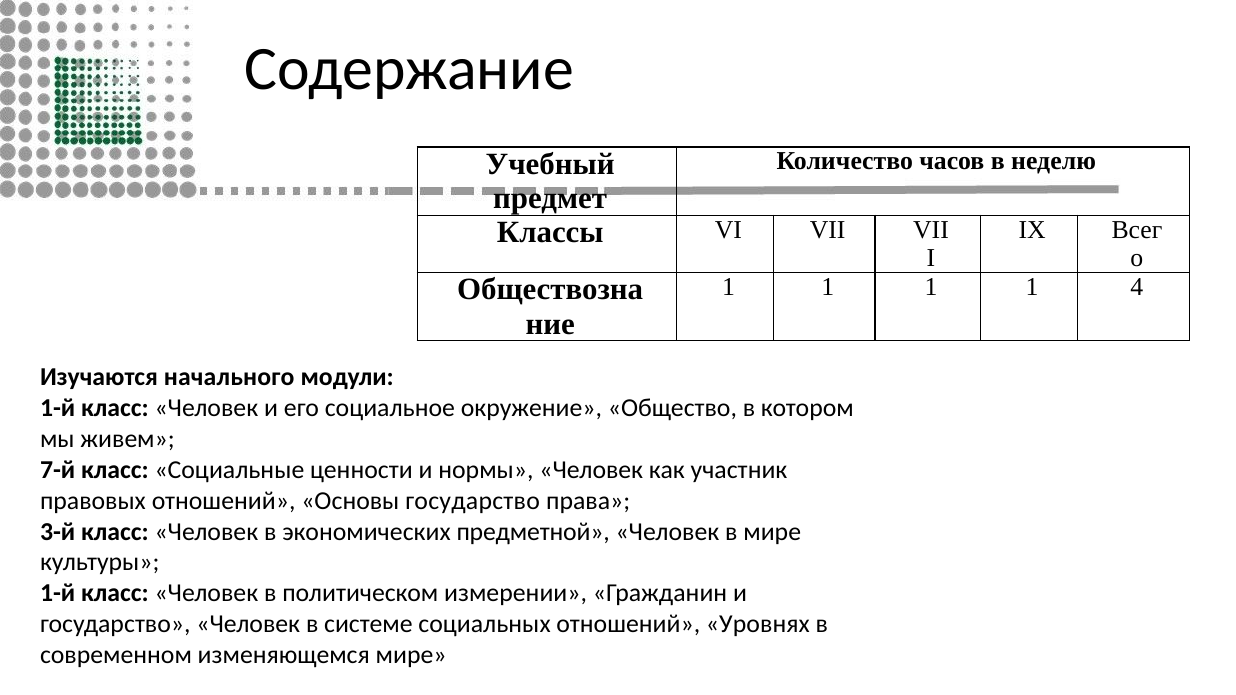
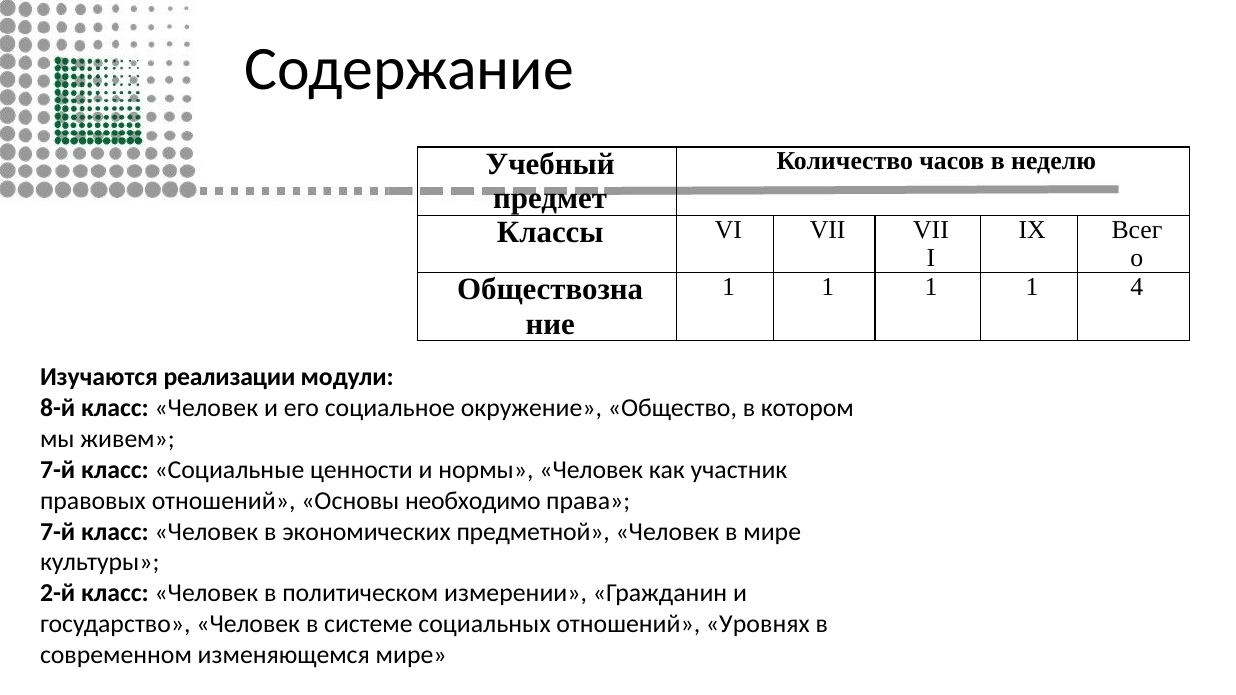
начального: начального -> реализации
1-й at (58, 408): 1-й -> 8-й
Основы государство: государство -> необходимо
3-й at (58, 532): 3-й -> 7-й
1-й at (58, 594): 1-й -> 2-й
